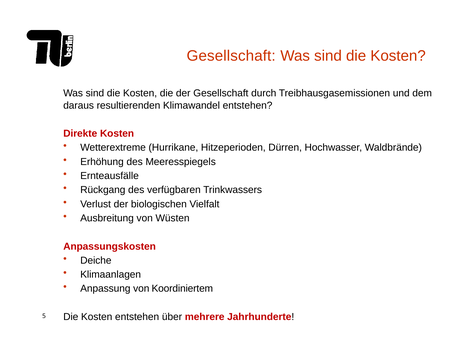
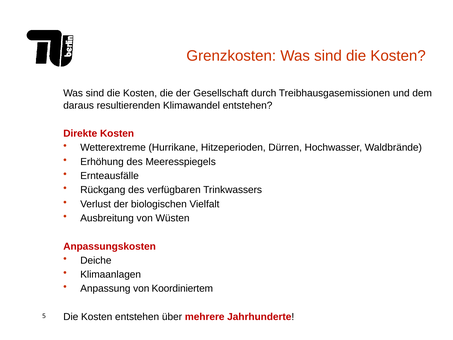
Gesellschaft at (231, 56): Gesellschaft -> Grenzkosten
